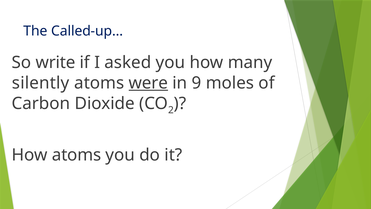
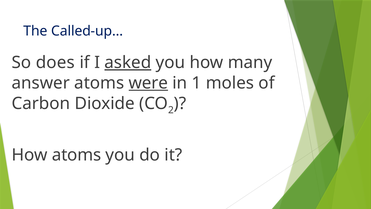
write: write -> does
asked underline: none -> present
silently: silently -> answer
9: 9 -> 1
